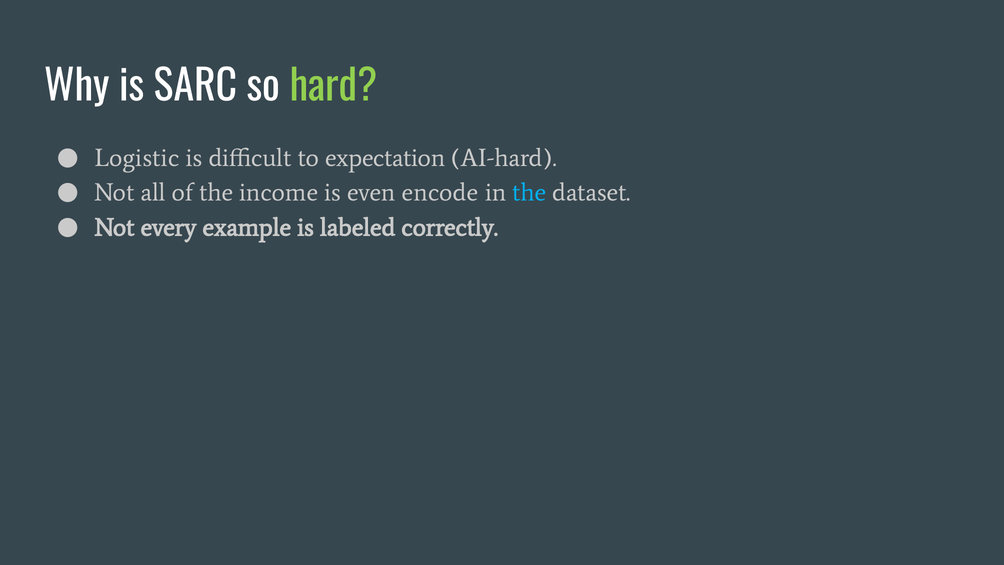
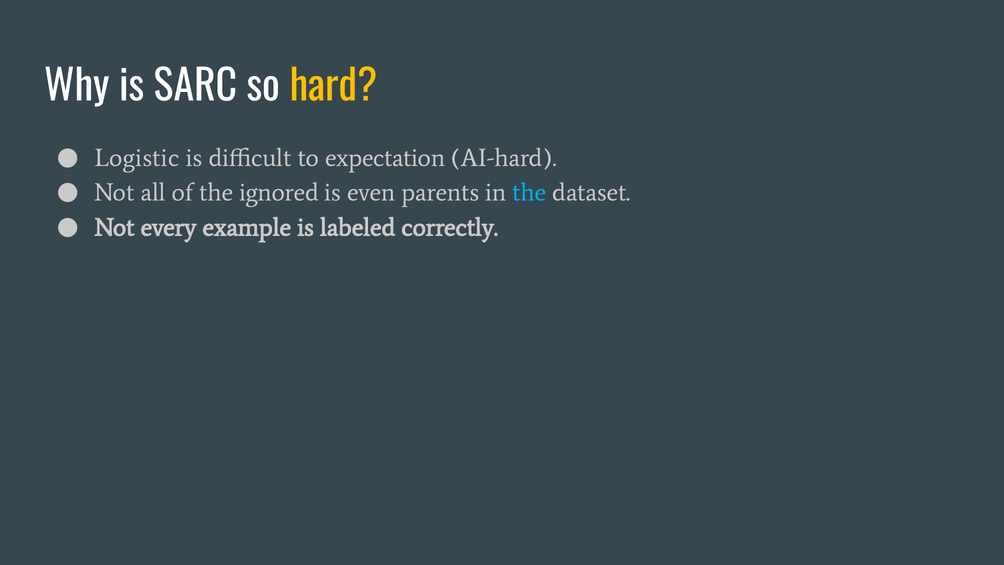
hard colour: light green -> yellow
income: income -> ignored
encode: encode -> parents
